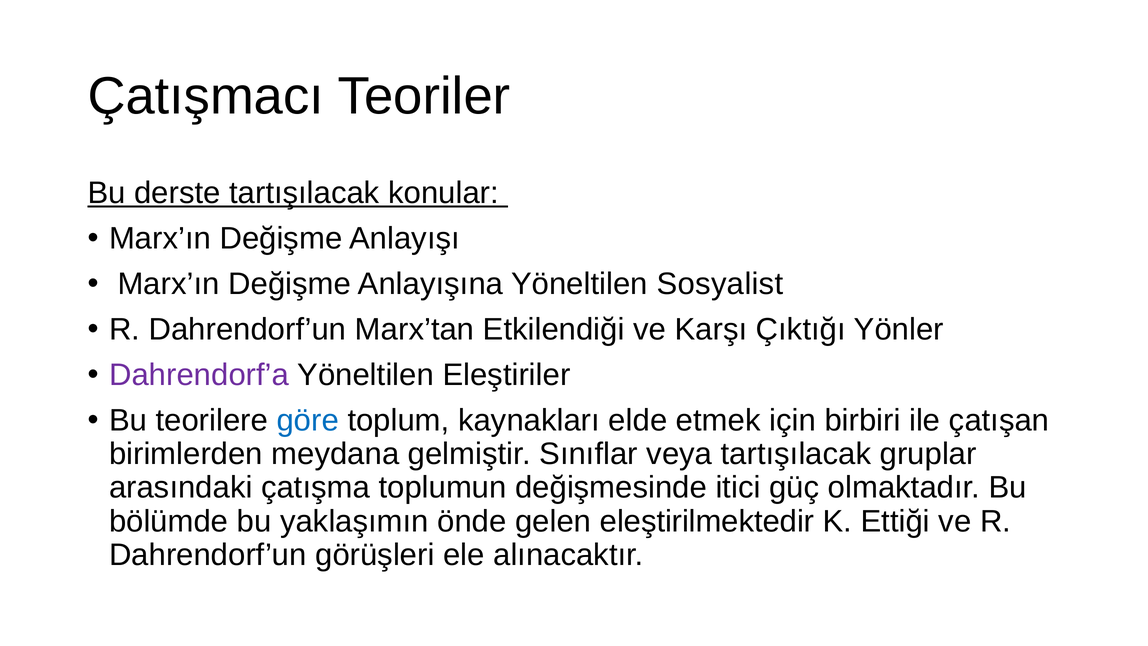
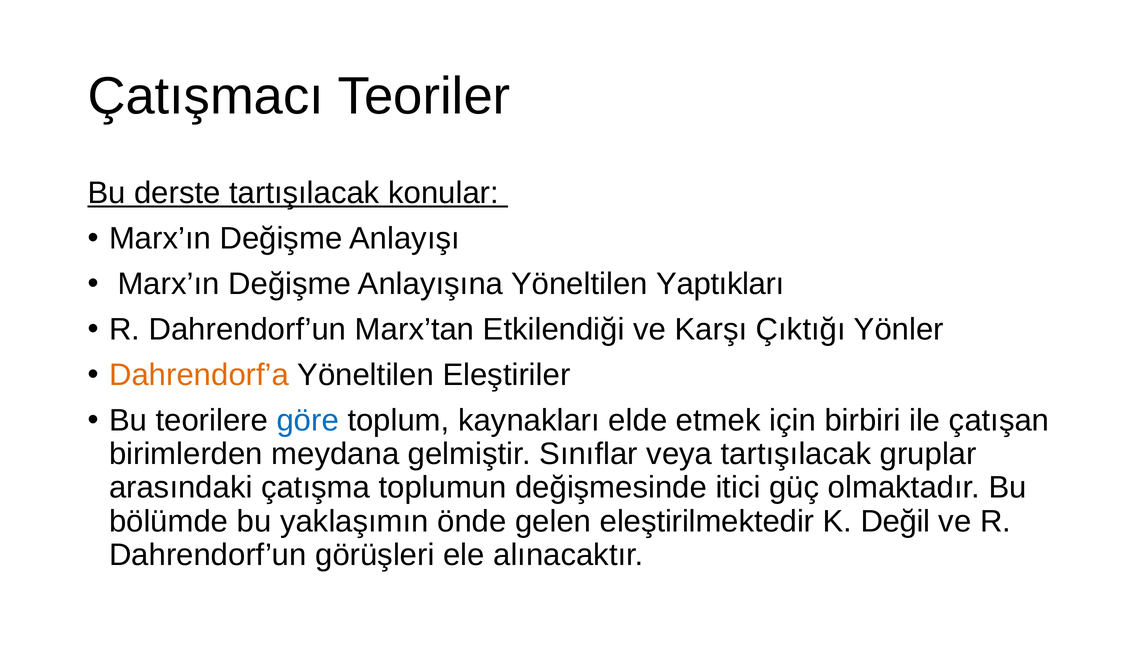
Sosyalist: Sosyalist -> Yaptıkları
Dahrendorf’a colour: purple -> orange
Ettiği: Ettiği -> Değil
